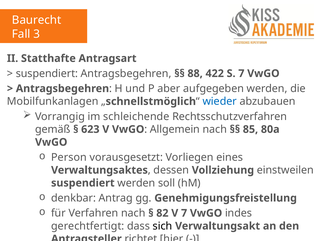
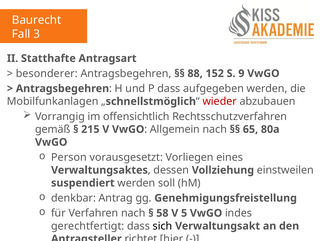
suspendiert at (47, 73): suspendiert -> besonderer
422: 422 -> 152
S 7: 7 -> 9
P aber: aber -> dass
wieder colour: blue -> red
schleichende: schleichende -> offensichtlich
623: 623 -> 215
85: 85 -> 65
82: 82 -> 58
V 7: 7 -> 5
